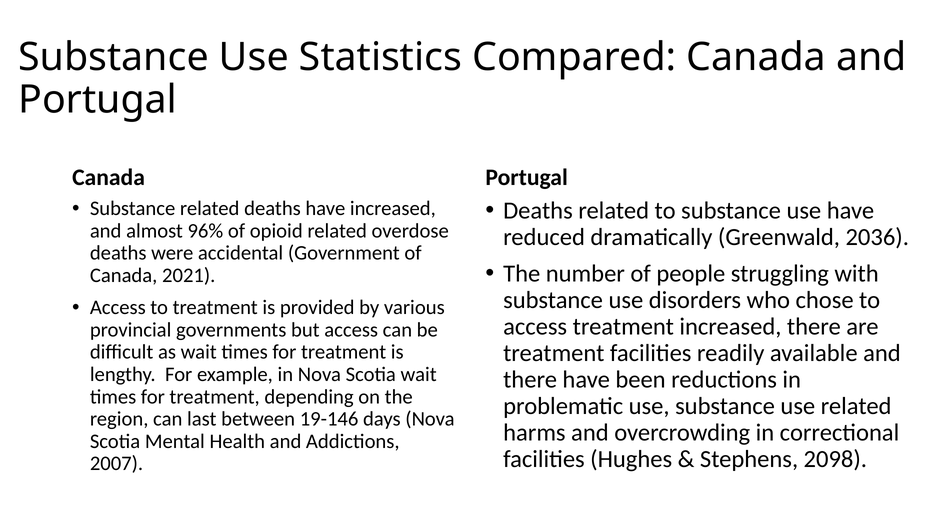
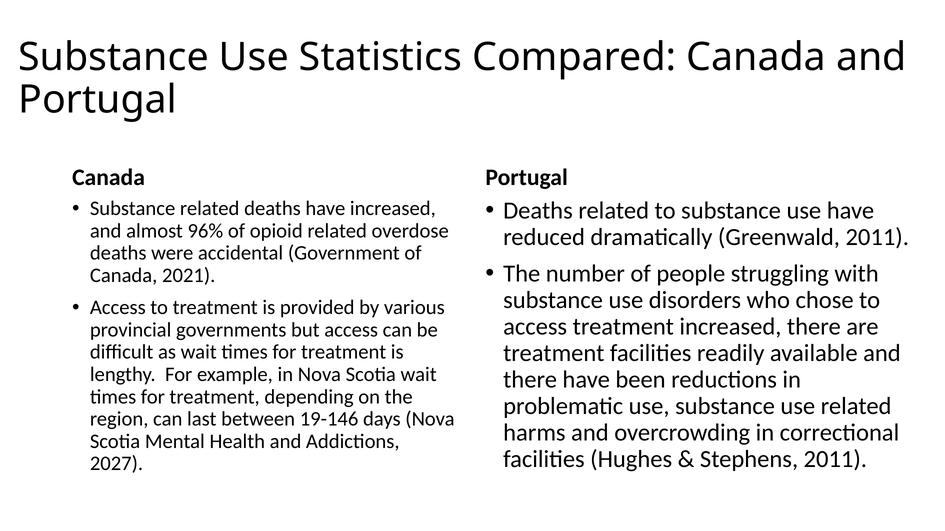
Greenwald 2036: 2036 -> 2011
Stephens 2098: 2098 -> 2011
2007: 2007 -> 2027
